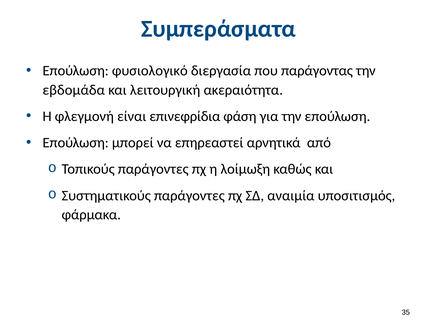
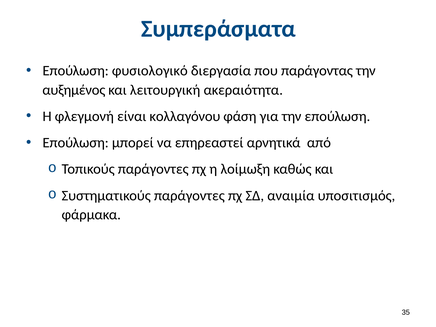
εβδομάδα: εβδομάδα -> αυξημένος
επινεφρίδια: επινεφρίδια -> κολλαγόνου
